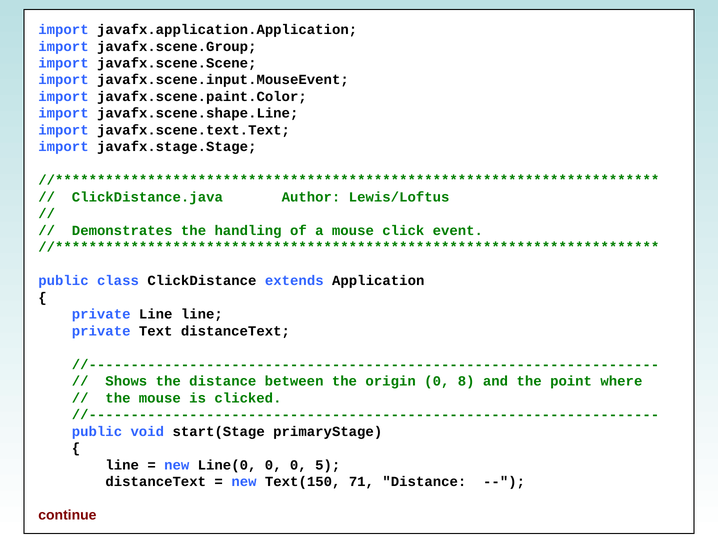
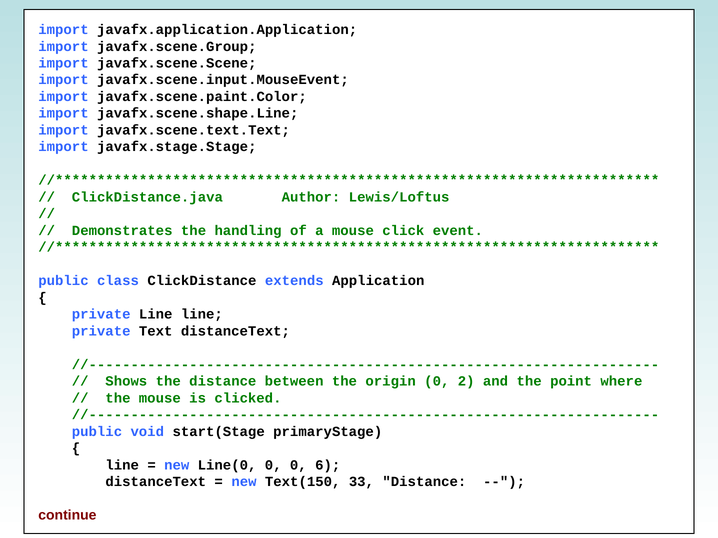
8: 8 -> 2
5: 5 -> 6
71: 71 -> 33
